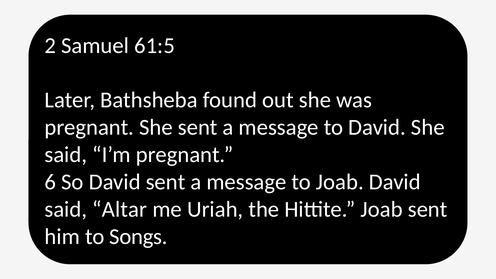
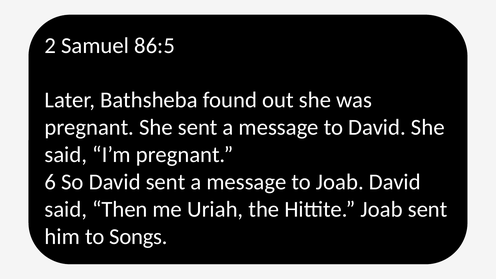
61:5: 61:5 -> 86:5
Altar: Altar -> Then
